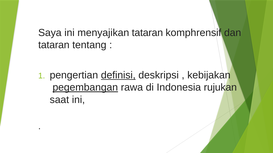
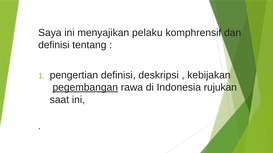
menyajikan tataran: tataran -> pelaku
tataran at (54, 45): tataran -> definisi
definisi at (118, 75) underline: present -> none
